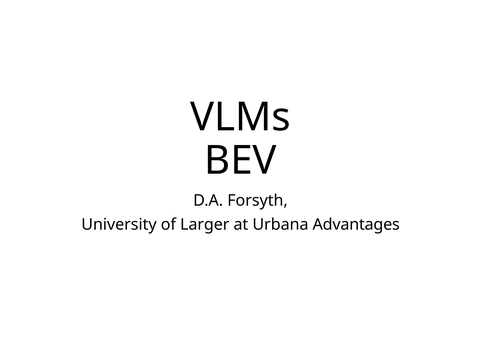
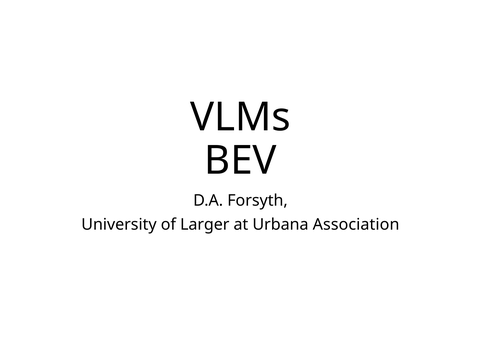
Advantages: Advantages -> Association
